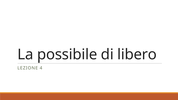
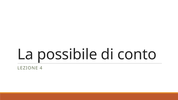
libero: libero -> conto
